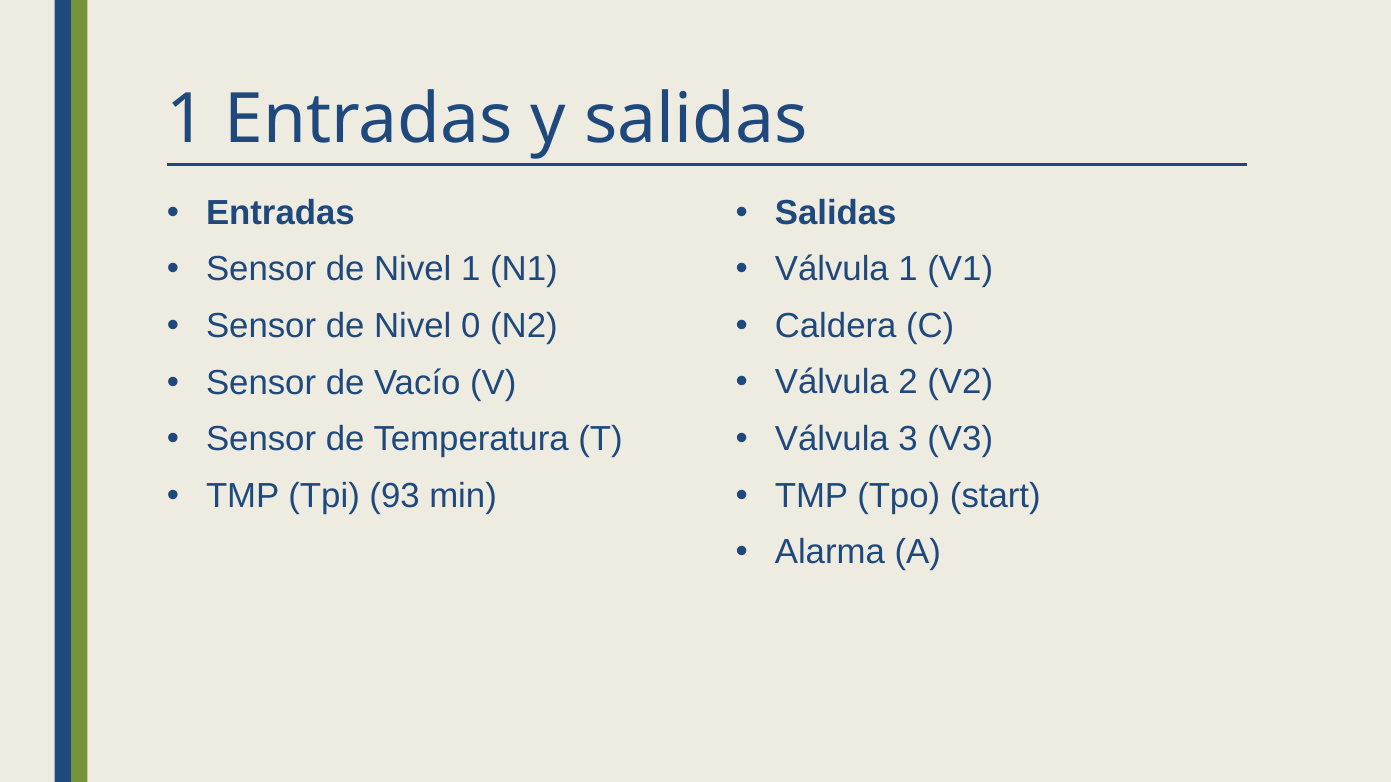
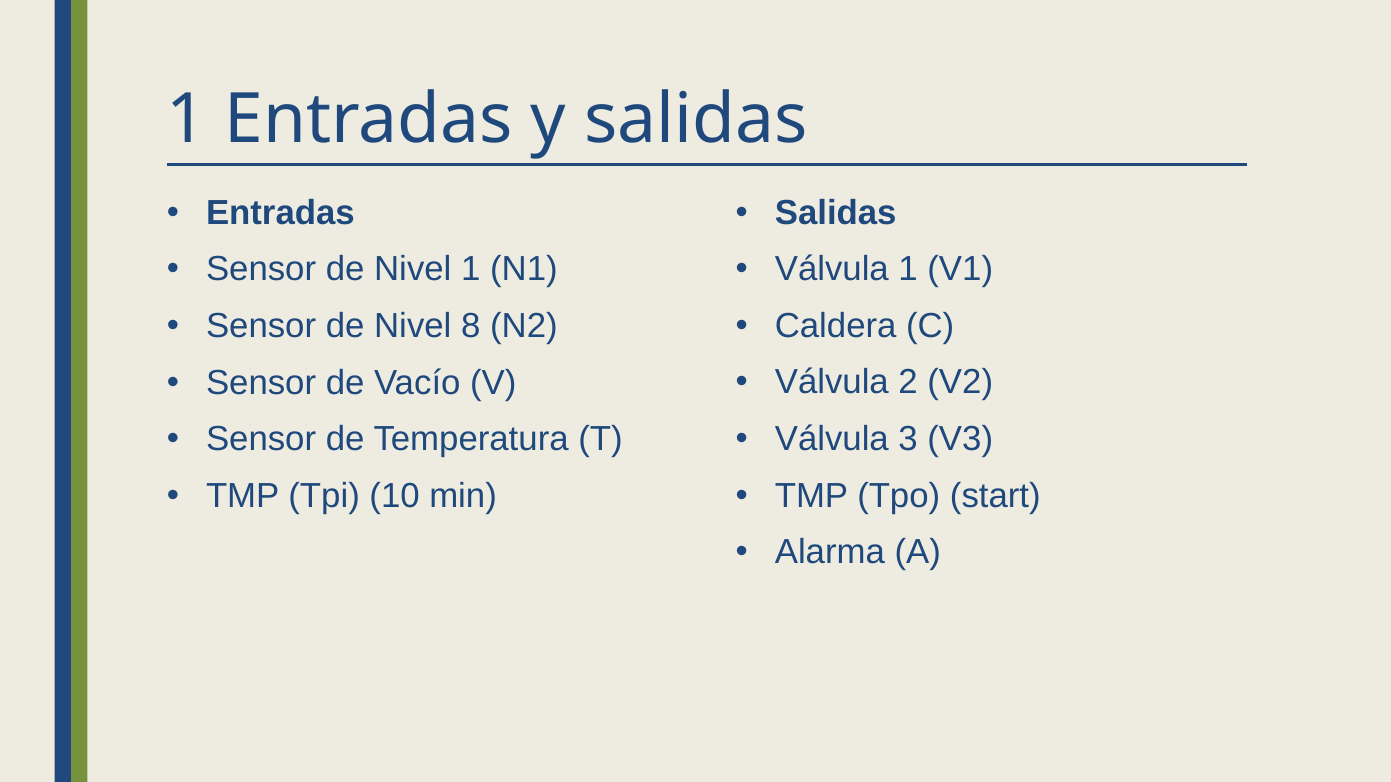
0: 0 -> 8
93: 93 -> 10
